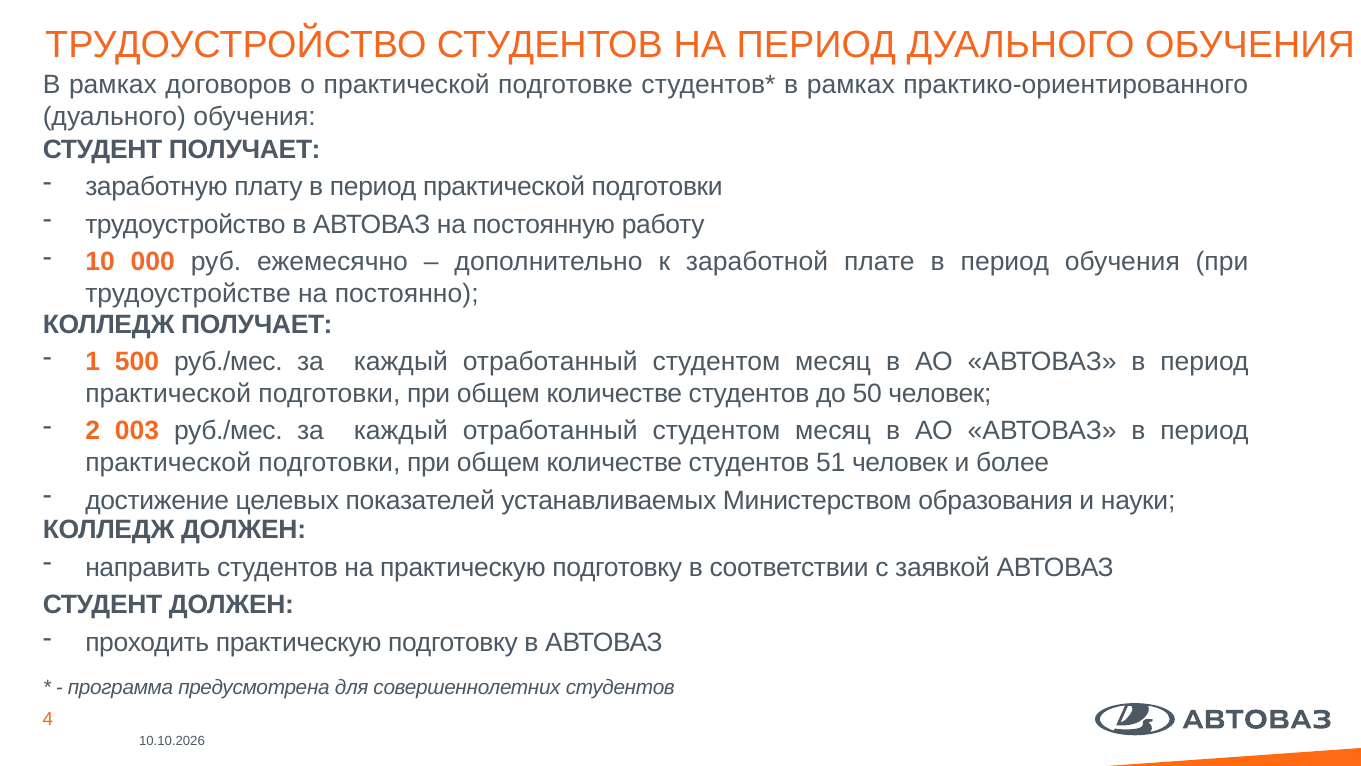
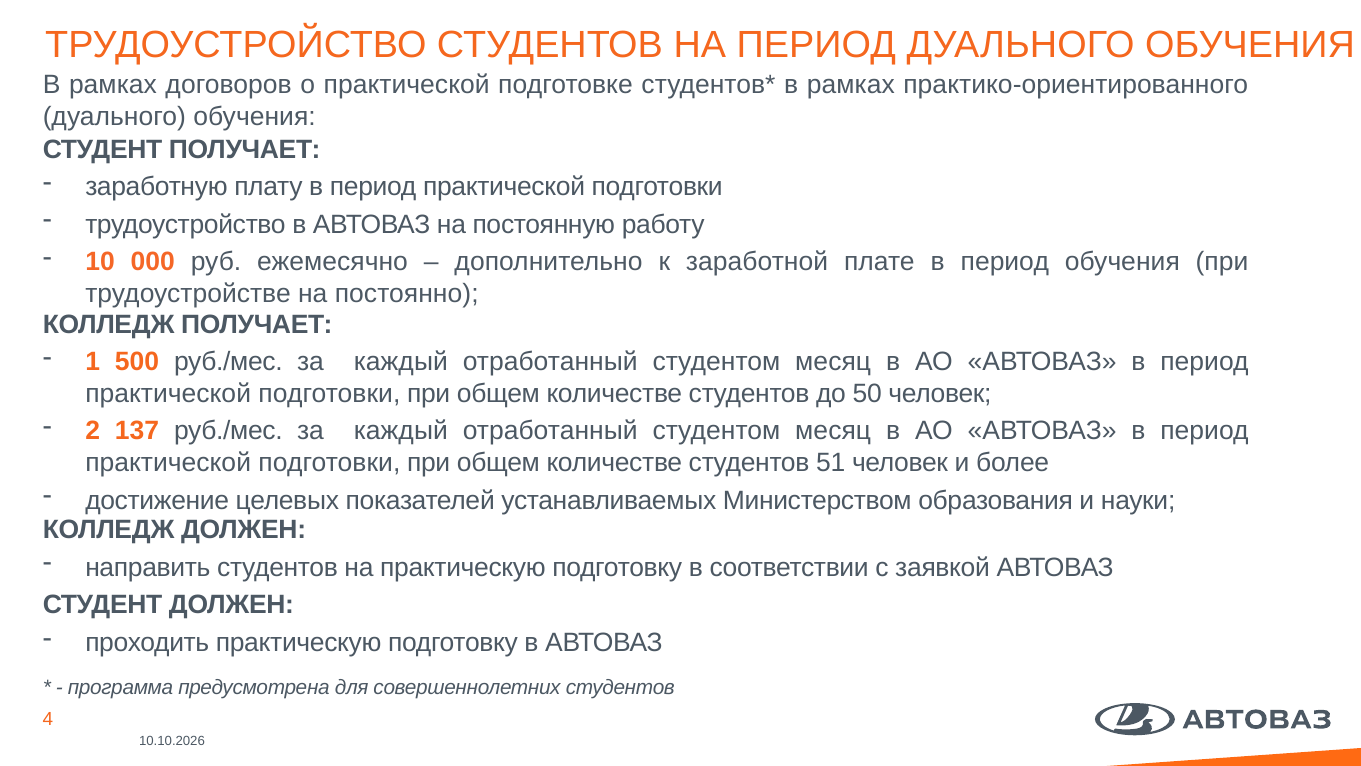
003: 003 -> 137
